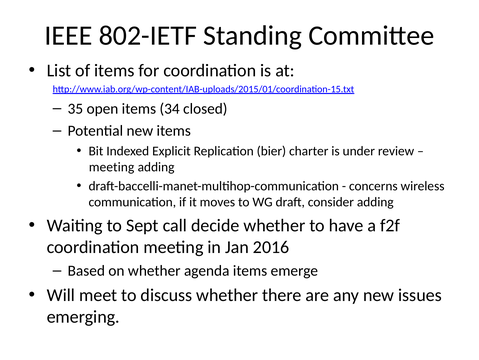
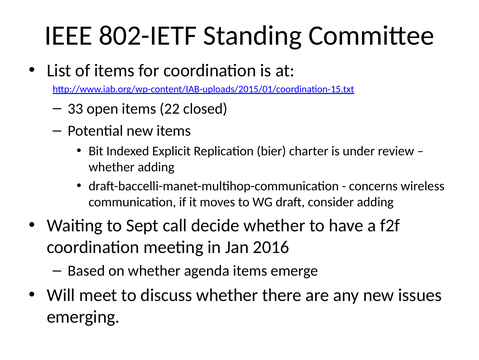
35: 35 -> 33
34: 34 -> 22
meeting at (112, 167): meeting -> whether
